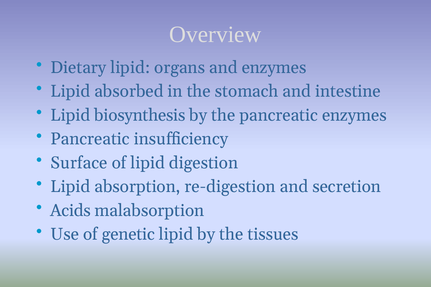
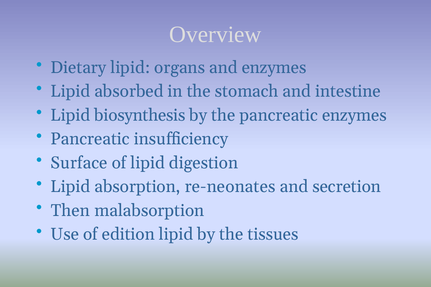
re-digestion: re-digestion -> re-neonates
Acids: Acids -> Then
genetic: genetic -> edition
